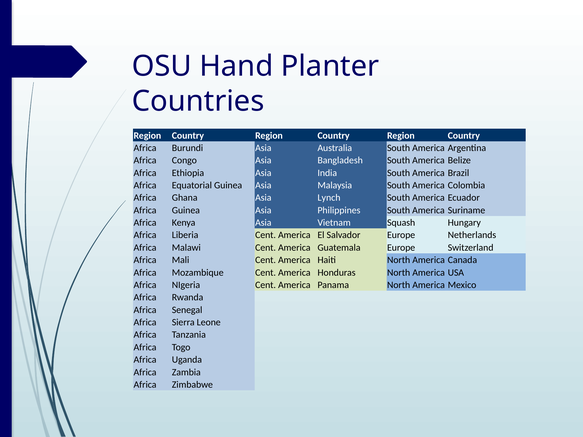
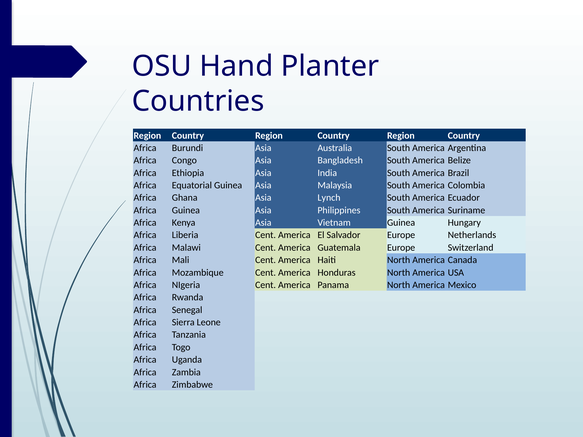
Vietnam Squash: Squash -> Guinea
